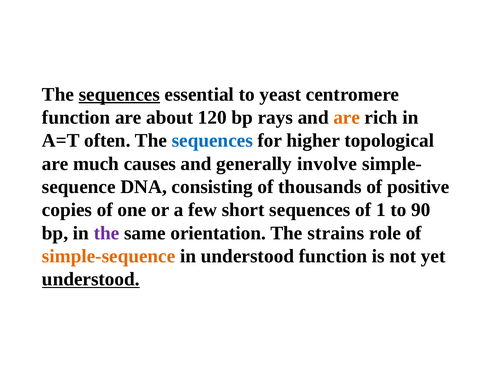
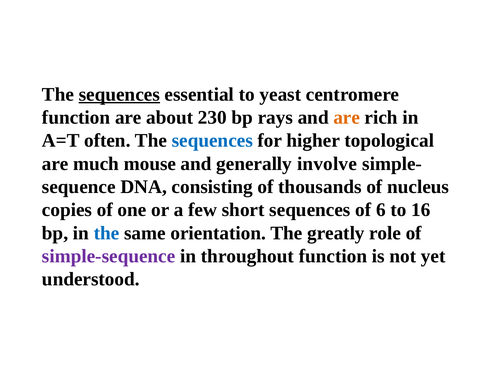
120: 120 -> 230
causes: causes -> mouse
positive: positive -> nucleus
1: 1 -> 6
90: 90 -> 16
the at (107, 233) colour: purple -> blue
strains: strains -> greatly
simple-sequence colour: orange -> purple
in understood: understood -> throughout
understood at (91, 279) underline: present -> none
